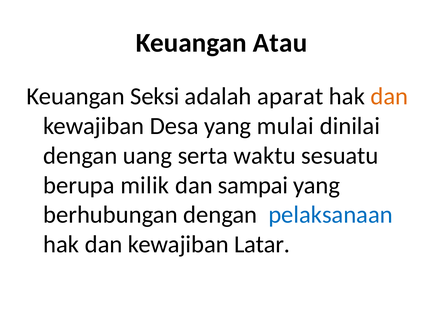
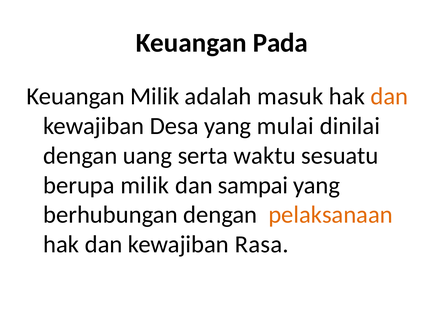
Atau: Atau -> Pada
Keuangan Seksi: Seksi -> Milik
aparat: aparat -> masuk
pelaksanaan colour: blue -> orange
Latar: Latar -> Rasa
